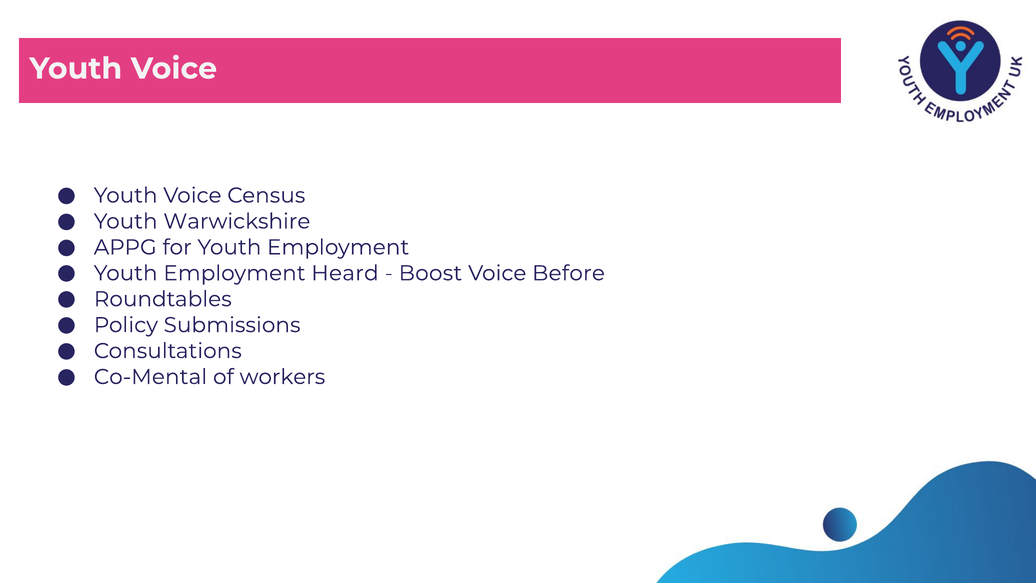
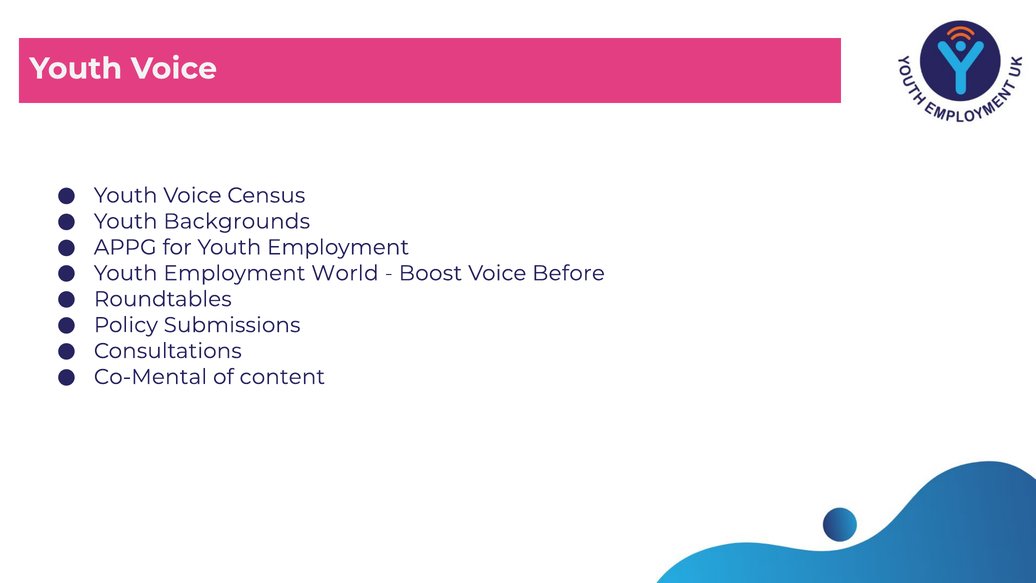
Warwickshire: Warwickshire -> Backgrounds
Heard: Heard -> World
workers: workers -> content
